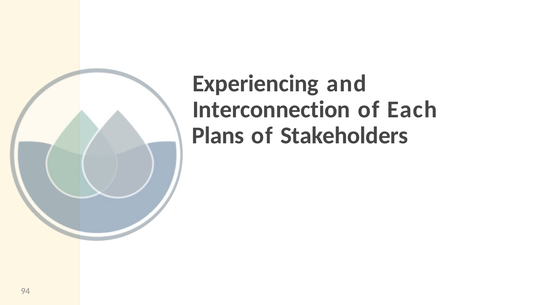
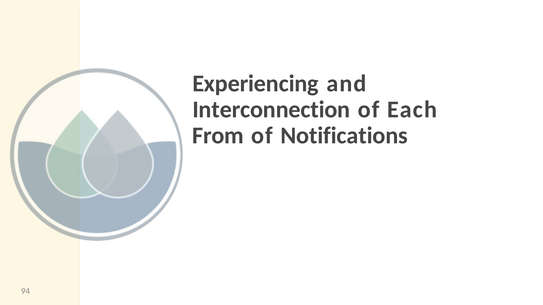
Plans: Plans -> From
Stakeholders: Stakeholders -> Notifications
